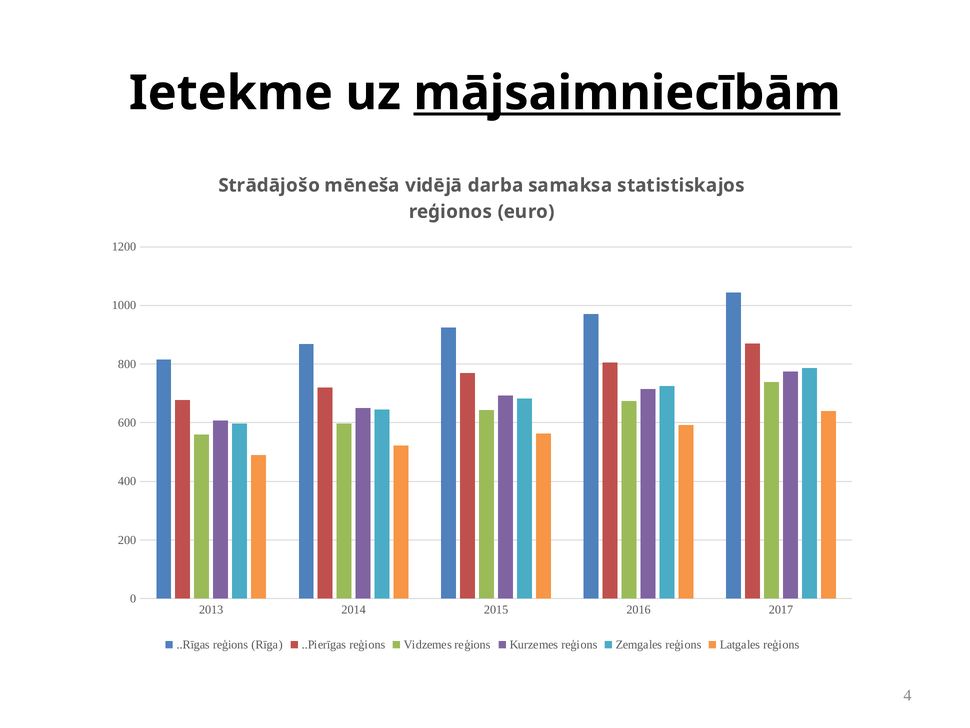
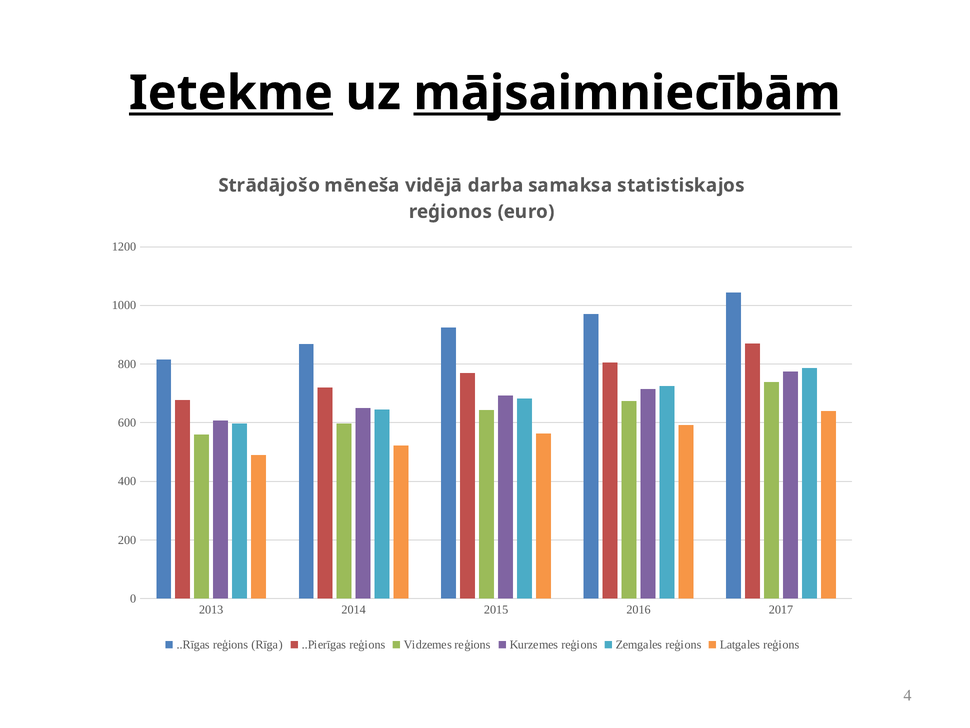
Ietekme underline: none -> present
